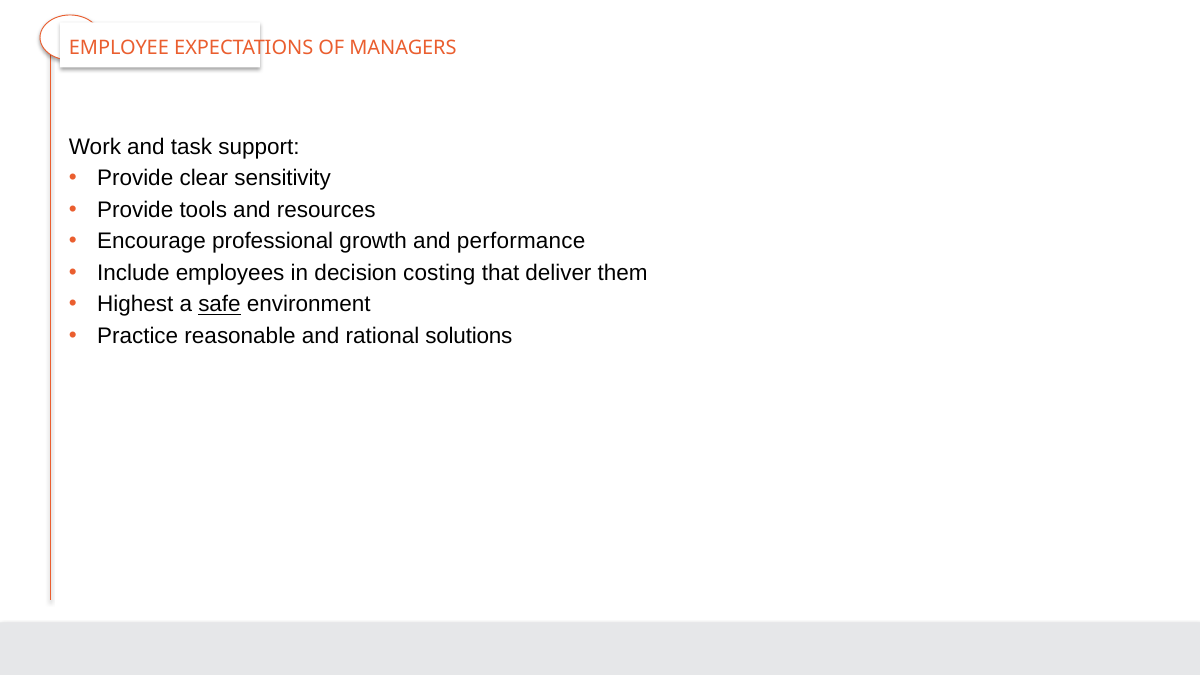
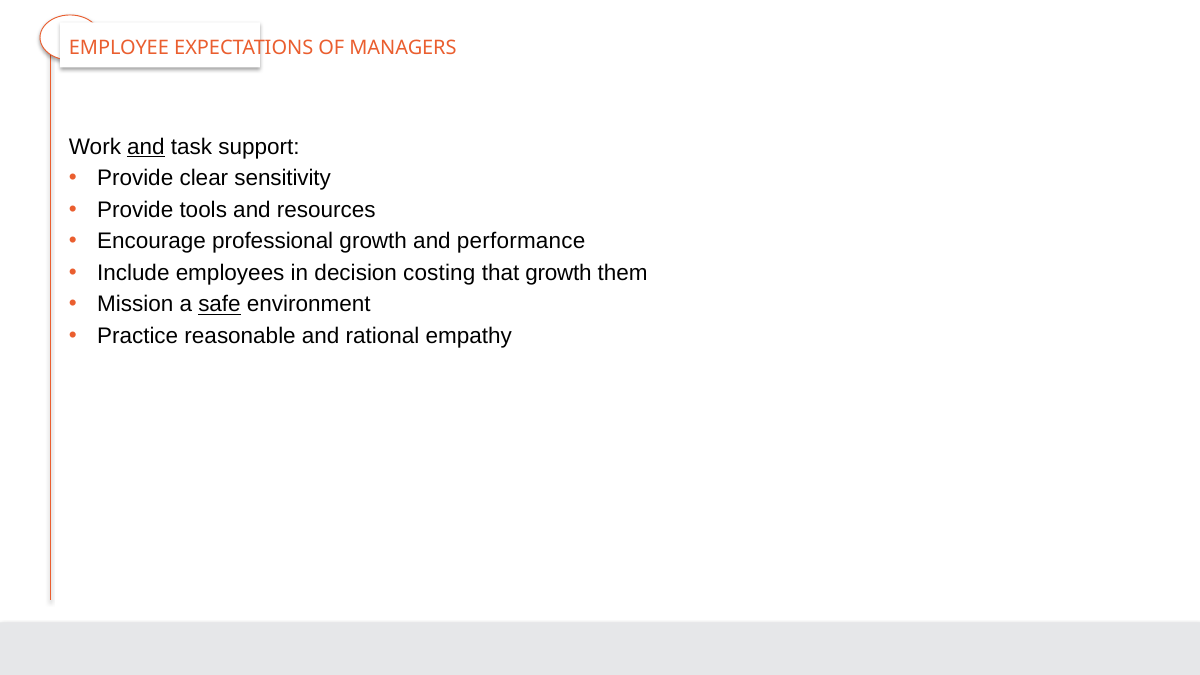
and at (146, 147) underline: none -> present
that deliver: deliver -> growth
Highest: Highest -> Mission
solutions: solutions -> empathy
